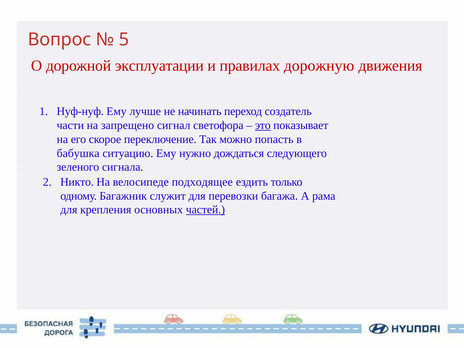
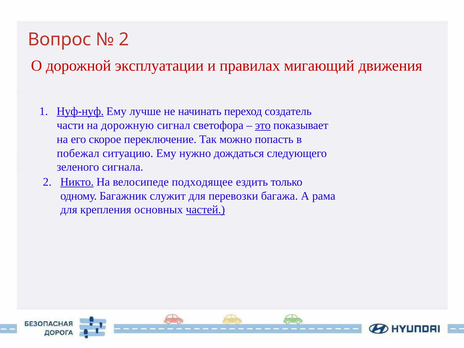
5 at (124, 39): 5 -> 2
дорожную: дорожную -> мигающий
Нуф-нуф underline: none -> present
запрещено: запрещено -> дорожную
бабушка: бабушка -> побежал
Никто underline: none -> present
